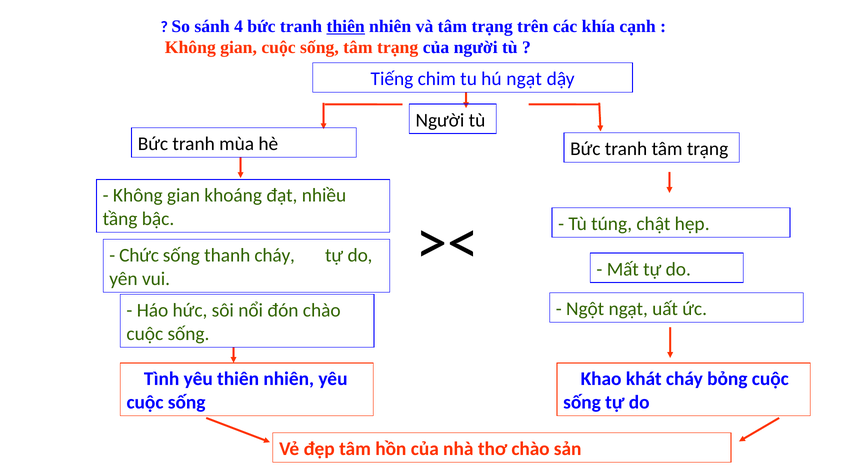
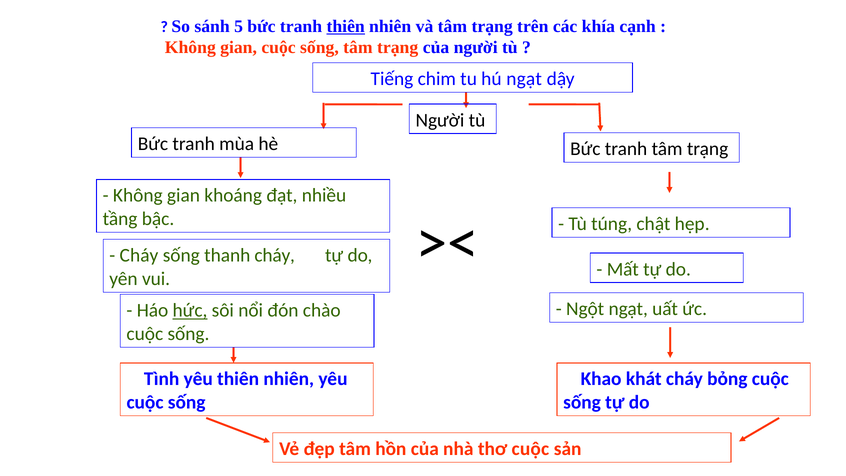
4: 4 -> 5
Chức at (139, 255): Chức -> Cháy
hức underline: none -> present
thơ chào: chào -> cuộc
